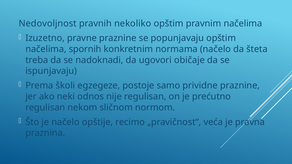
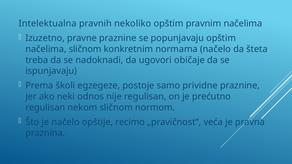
Nedovoljnost: Nedovoljnost -> Intelektualna
načelima spornih: spornih -> sličnom
